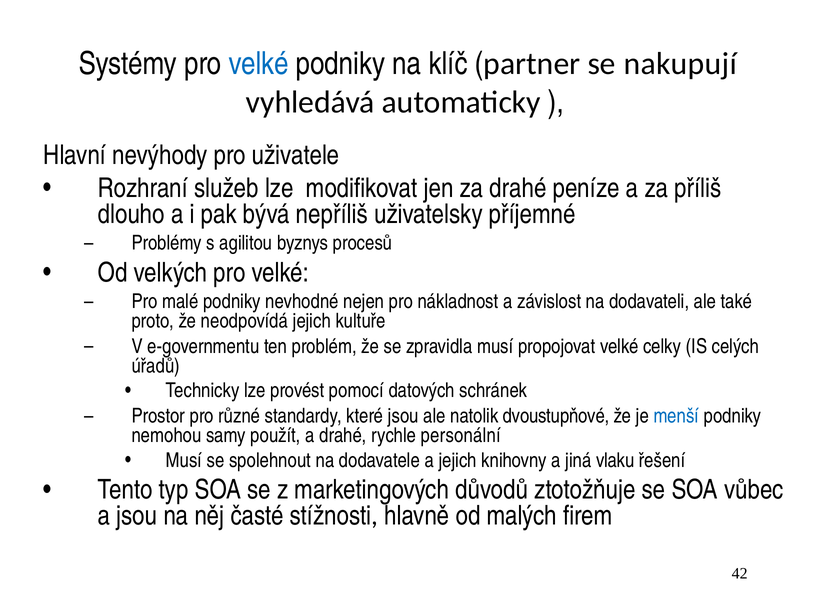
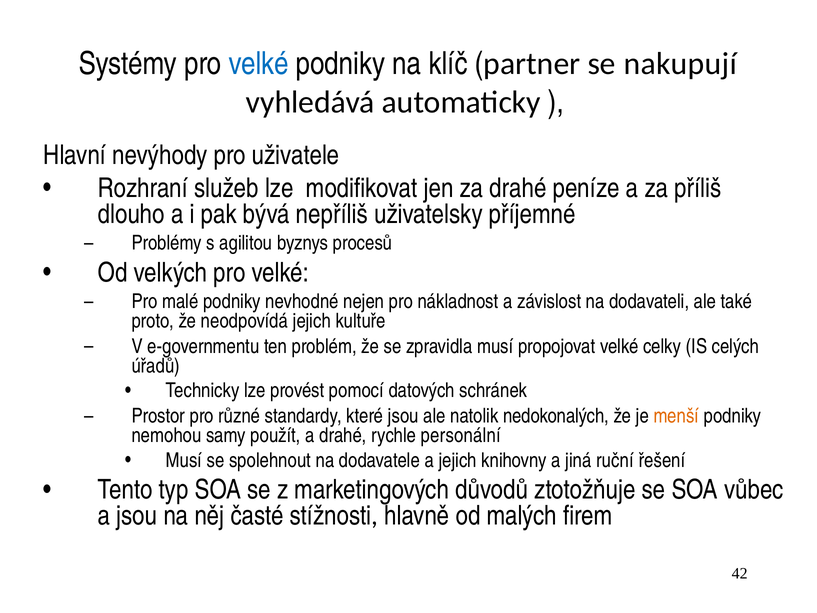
dvoustupňové: dvoustupňové -> nedokonalých
menší colour: blue -> orange
vlaku: vlaku -> ruční
